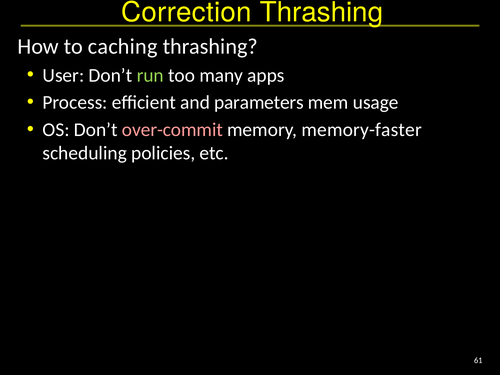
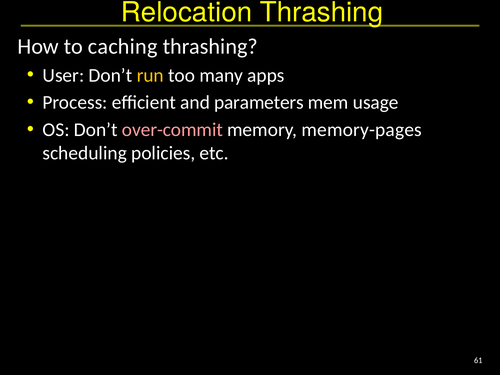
Correction: Correction -> Relocation
run colour: light green -> yellow
memory-faster: memory-faster -> memory-pages
